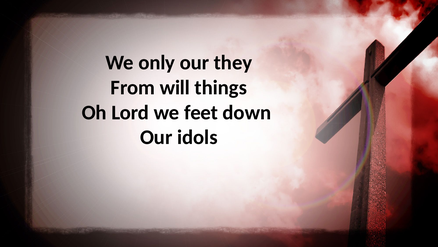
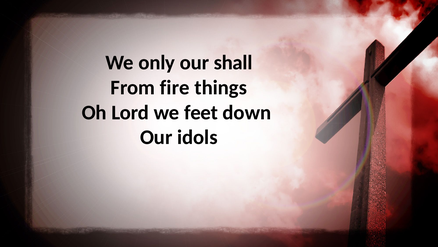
they: they -> shall
will: will -> fire
